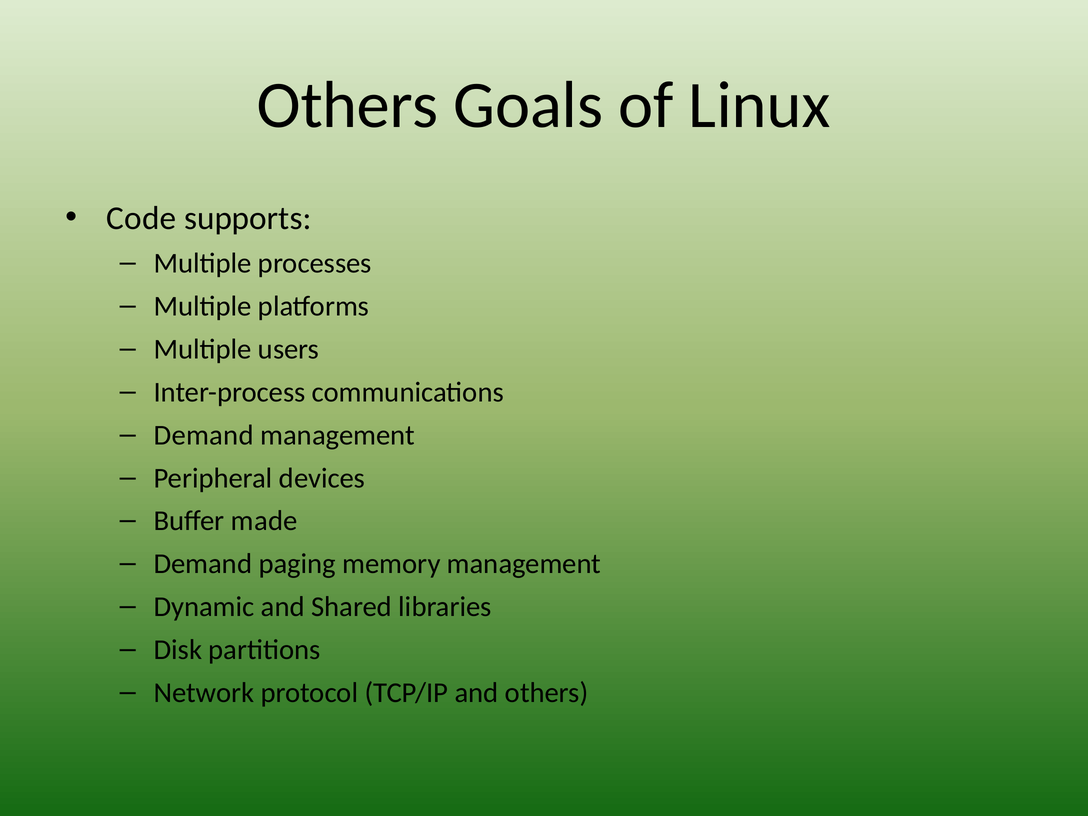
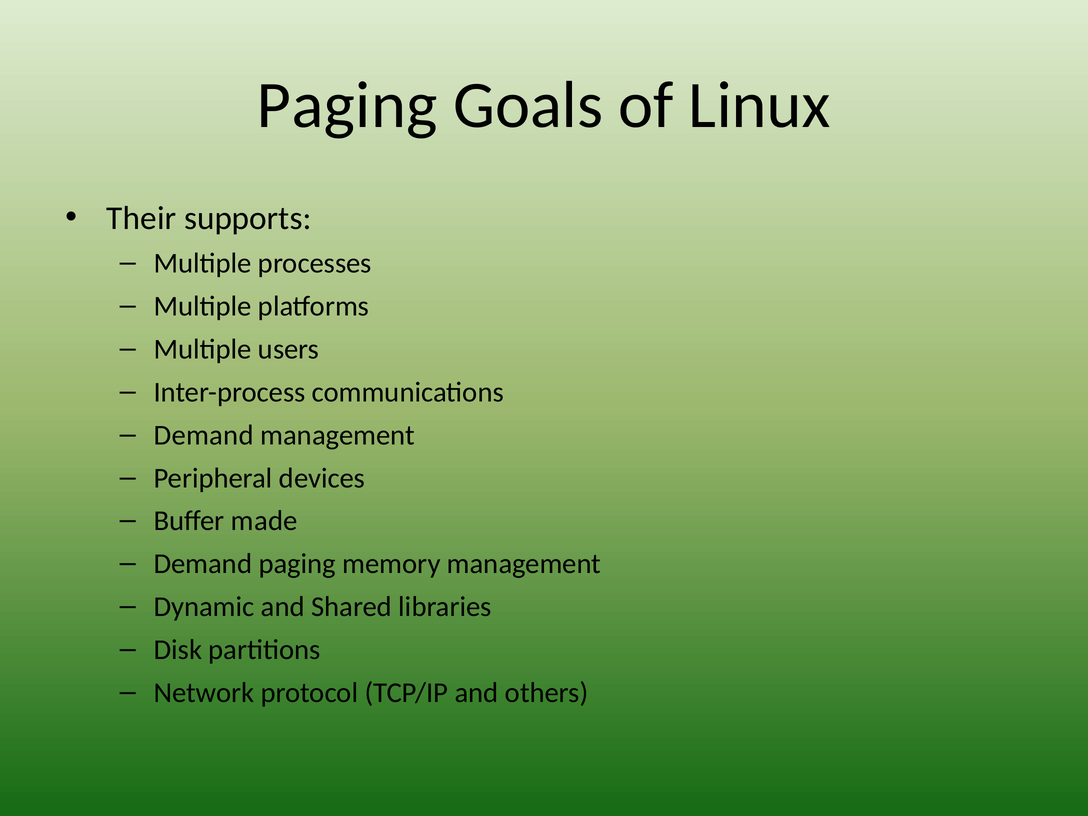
Others at (348, 105): Others -> Paging
Code: Code -> Their
